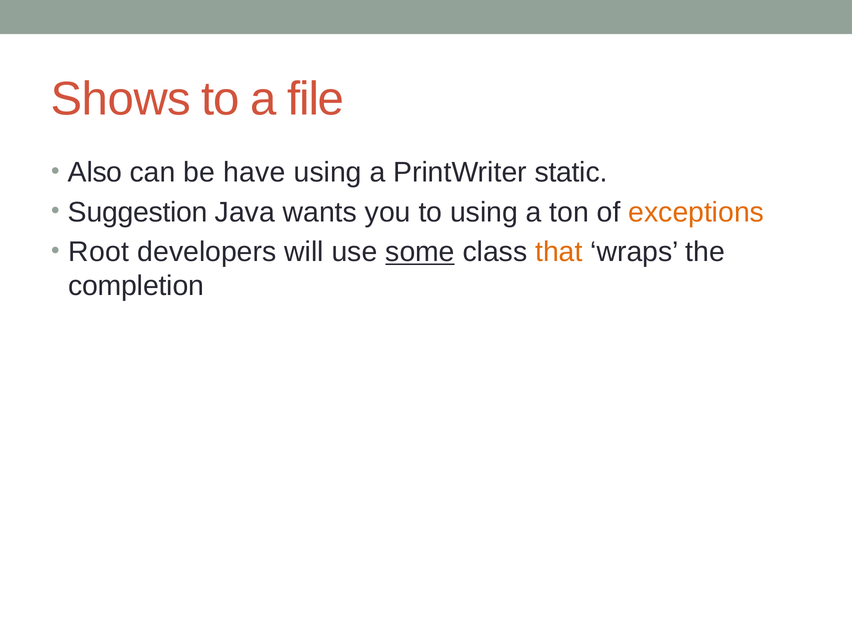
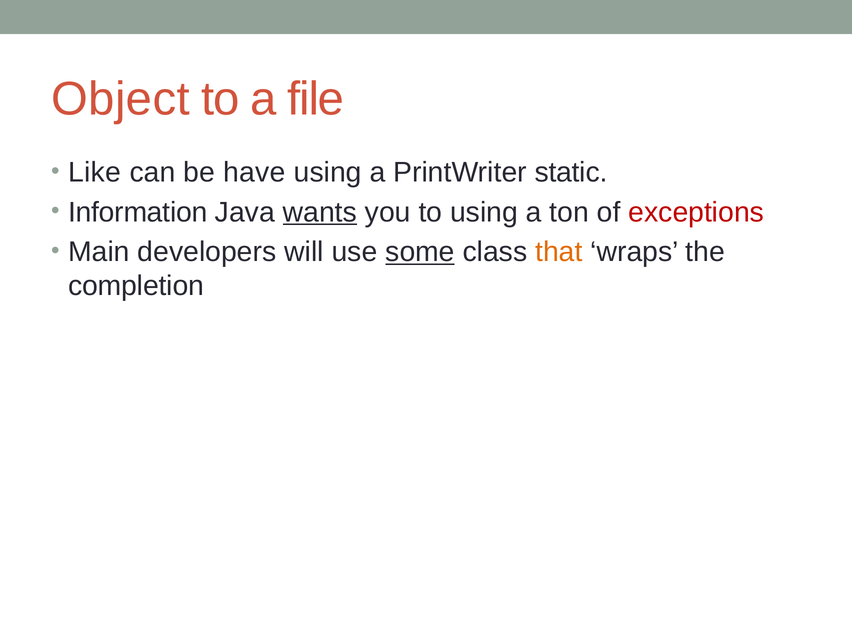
Shows: Shows -> Object
Also: Also -> Like
Suggestion: Suggestion -> Information
wants underline: none -> present
exceptions colour: orange -> red
Root: Root -> Main
